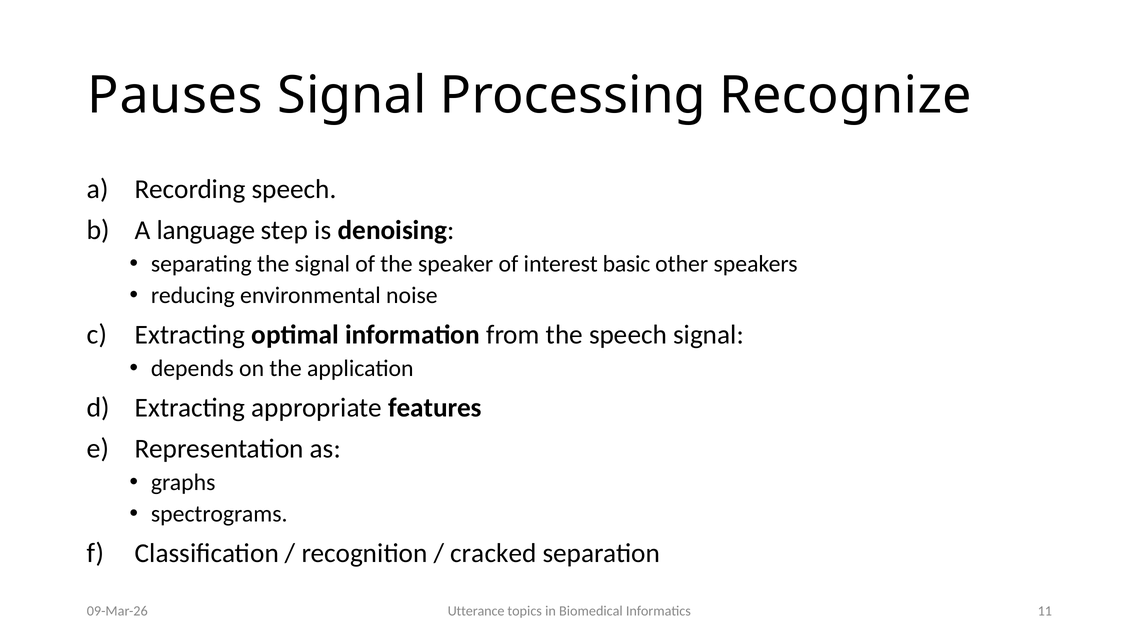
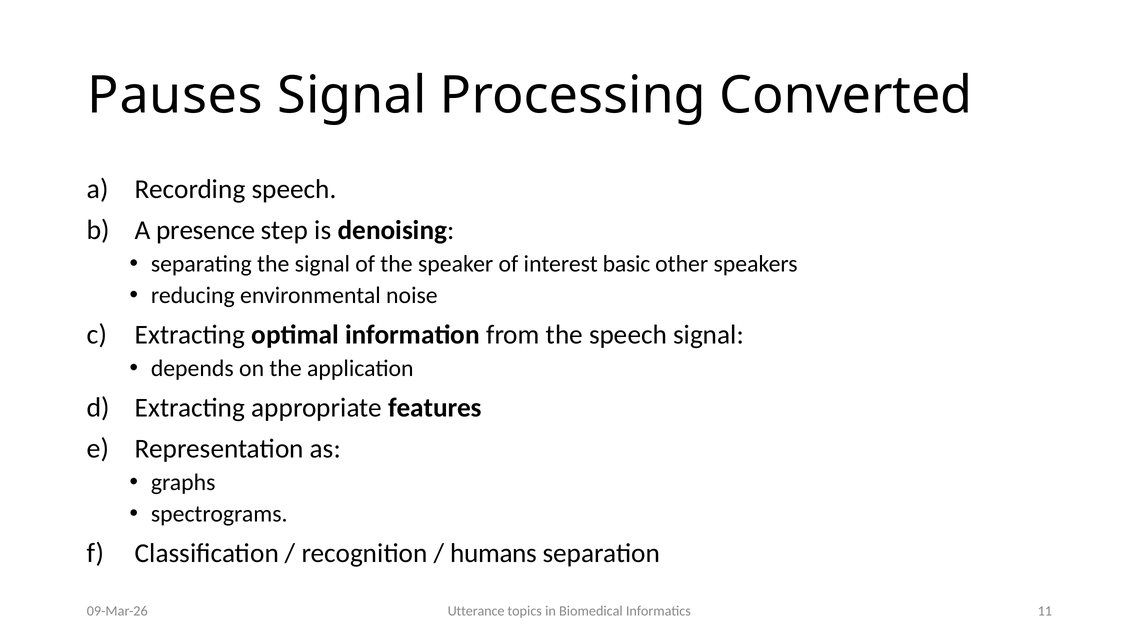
Recognize: Recognize -> Converted
language: language -> presence
cracked: cracked -> humans
